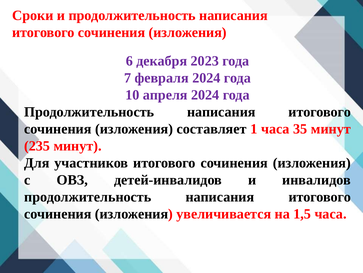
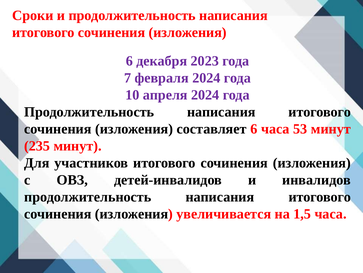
составляет 1: 1 -> 6
35: 35 -> 53
